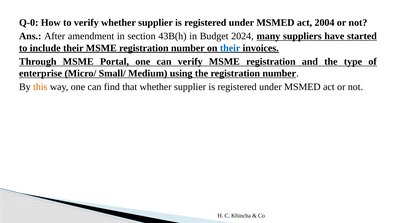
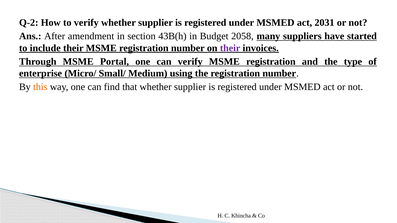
Q-0: Q-0 -> Q-2
2004: 2004 -> 2031
2024: 2024 -> 2058
their at (230, 48) colour: blue -> purple
